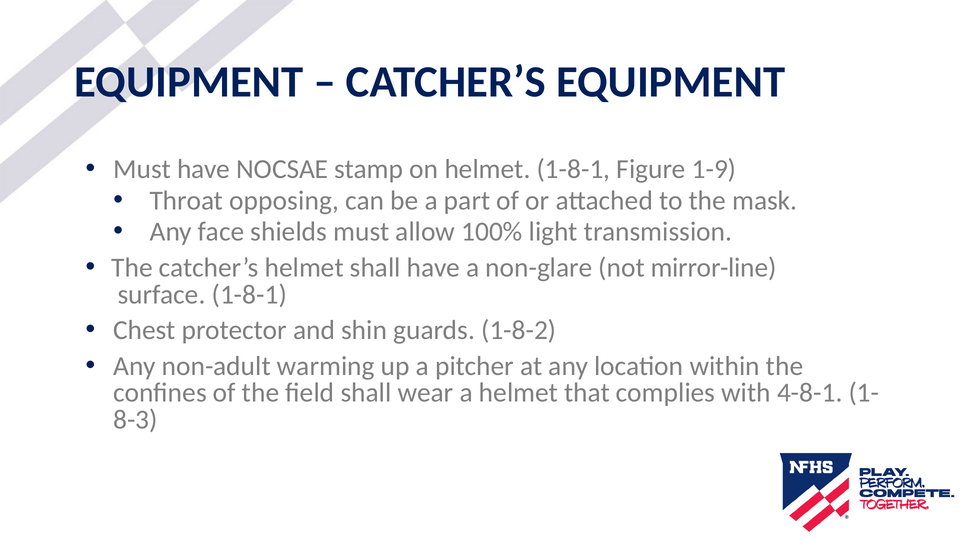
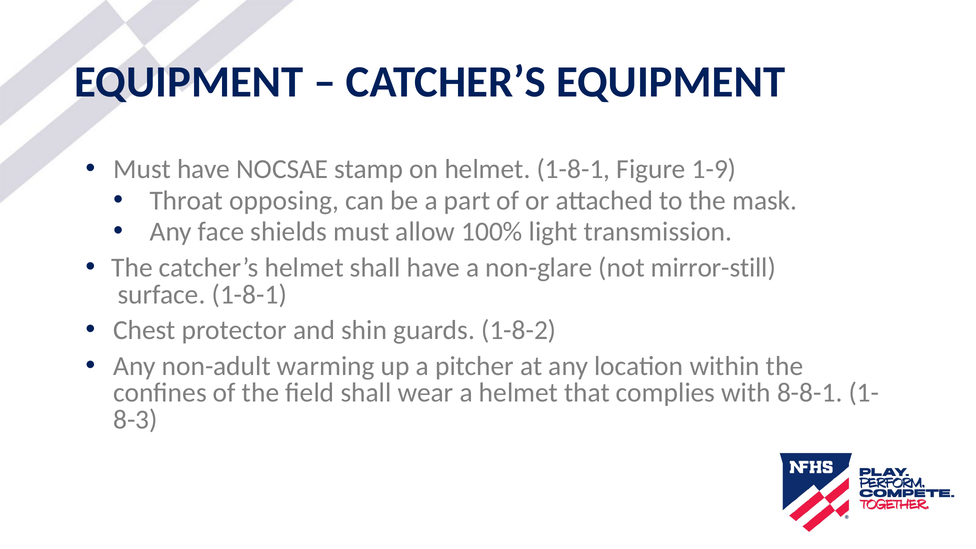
mirror-line: mirror-line -> mirror-still
4-8-1: 4-8-1 -> 8-8-1
